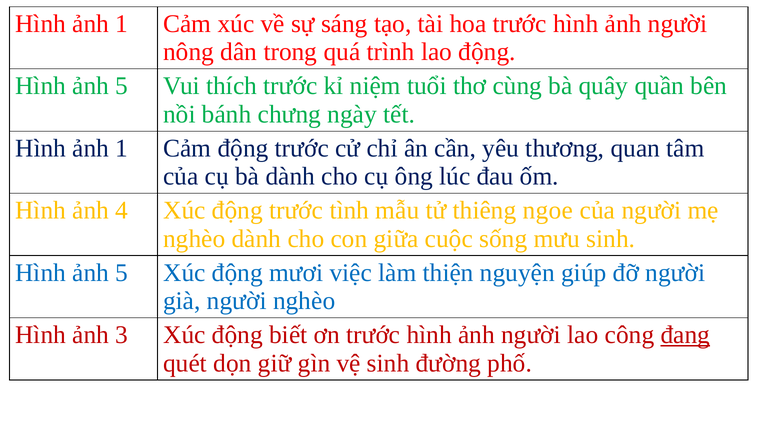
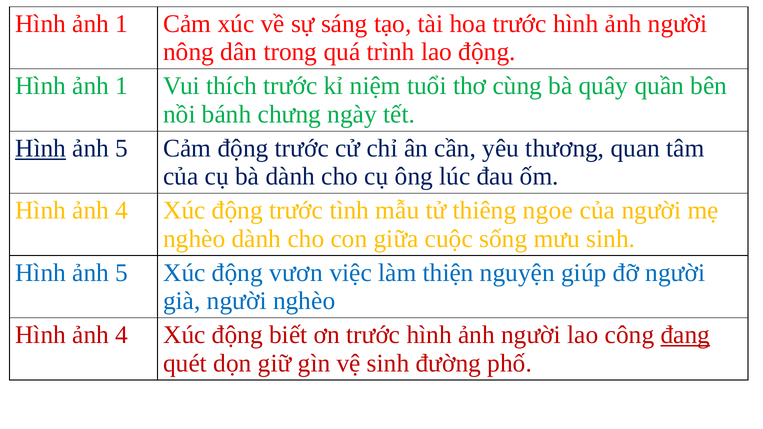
5 at (122, 86): 5 -> 1
Hình at (41, 148) underline: none -> present
1 at (122, 148): 1 -> 5
mươi: mươi -> vươn
3 at (122, 335): 3 -> 4
